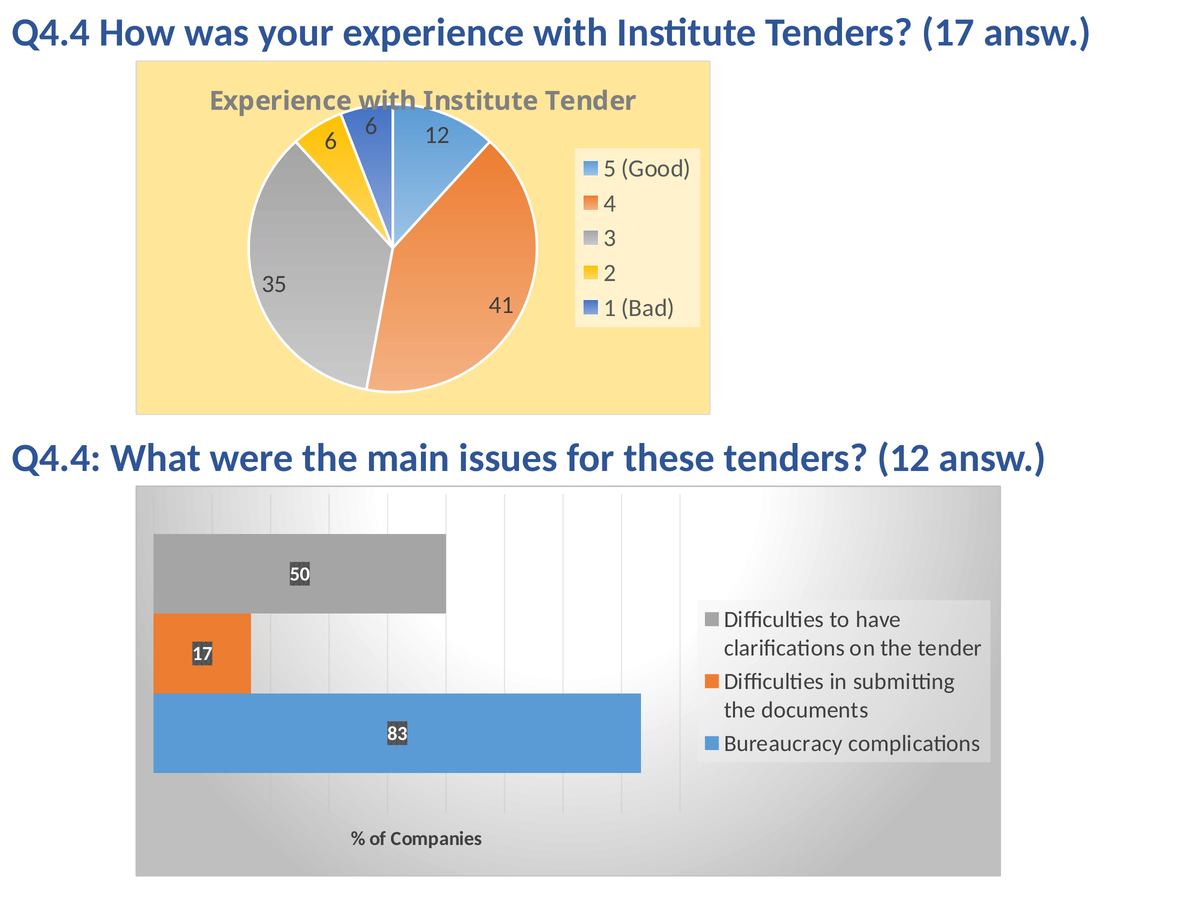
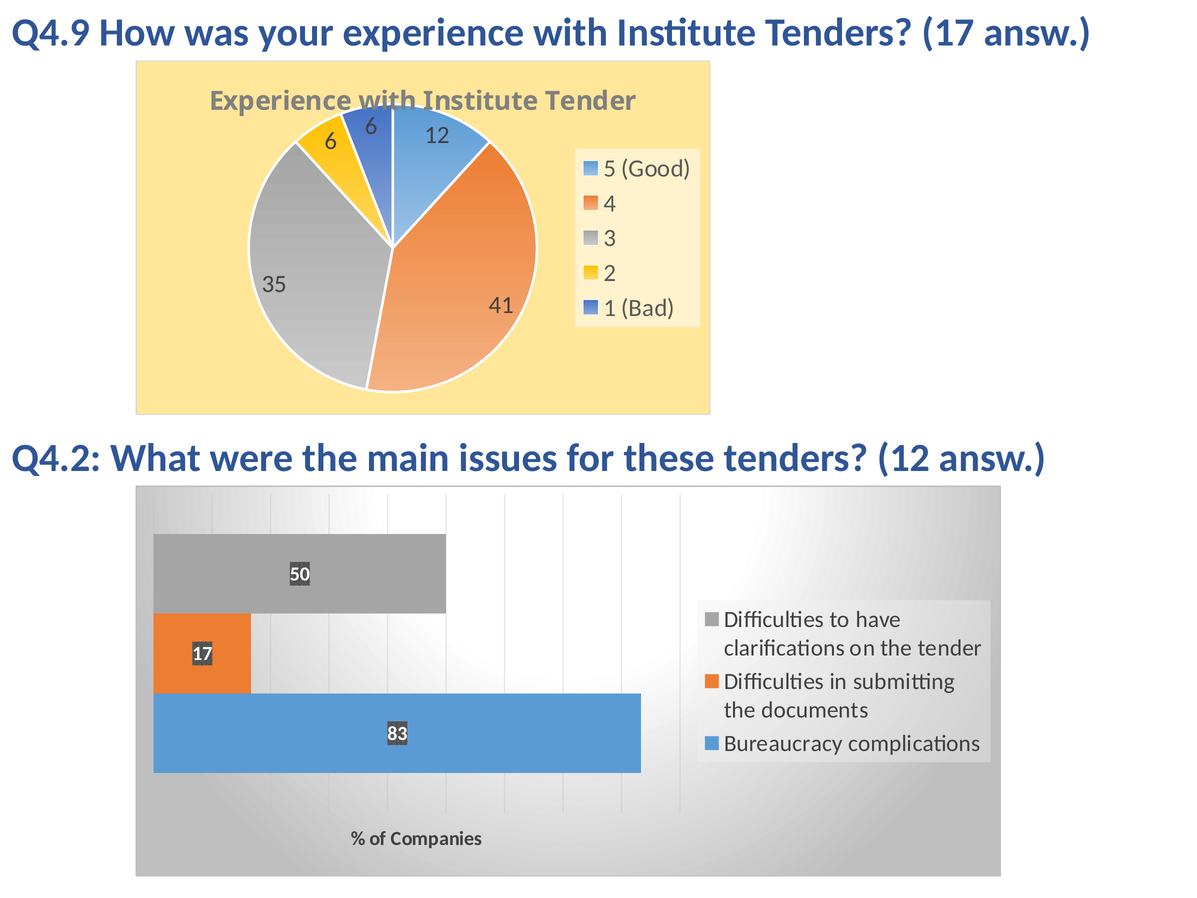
Q4.4 at (51, 33): Q4.4 -> Q4.9
Q4.4 at (56, 458): Q4.4 -> Q4.2
